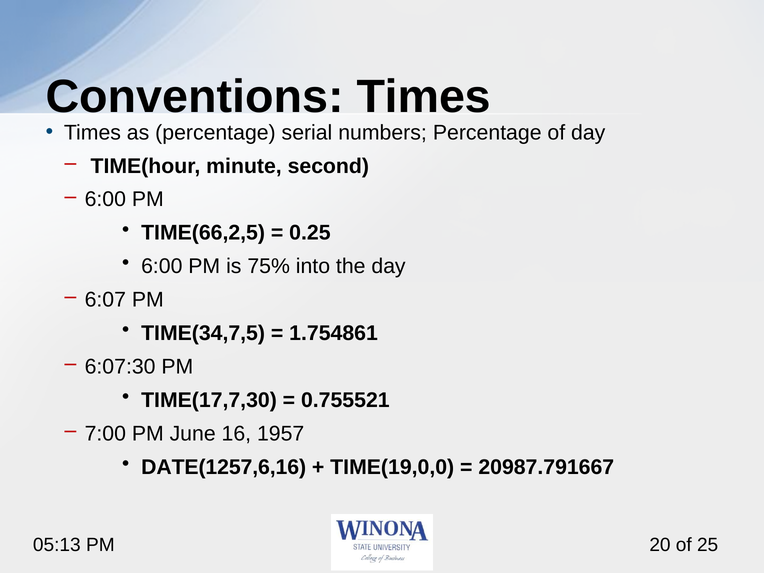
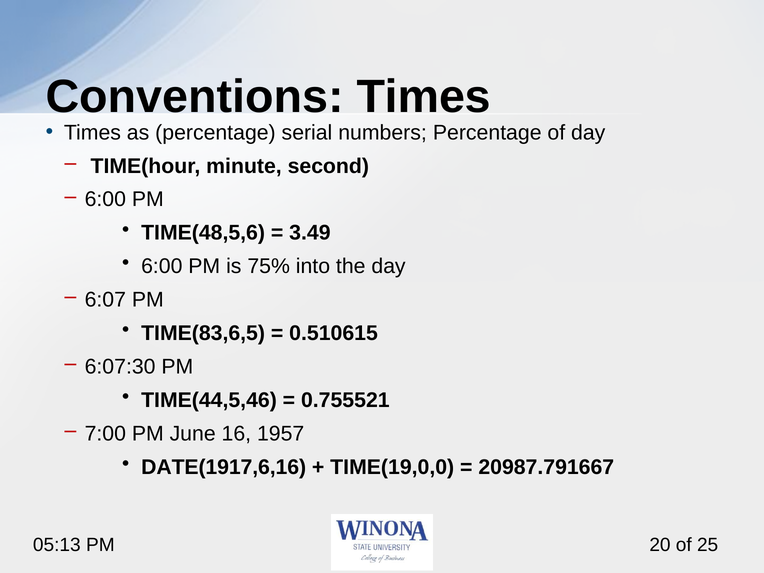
TIME(66,2,5: TIME(66,2,5 -> TIME(48,5,6
0.25: 0.25 -> 3.49
TIME(34,7,5: TIME(34,7,5 -> TIME(83,6,5
1.754861: 1.754861 -> 0.510615
TIME(17,7,30: TIME(17,7,30 -> TIME(44,5,46
DATE(1257,6,16: DATE(1257,6,16 -> DATE(1917,6,16
